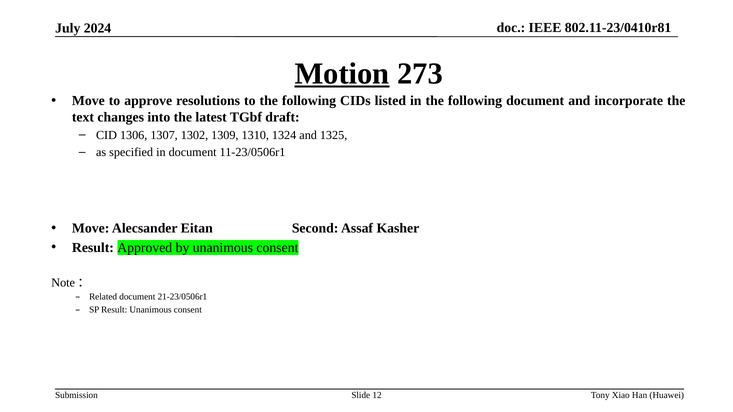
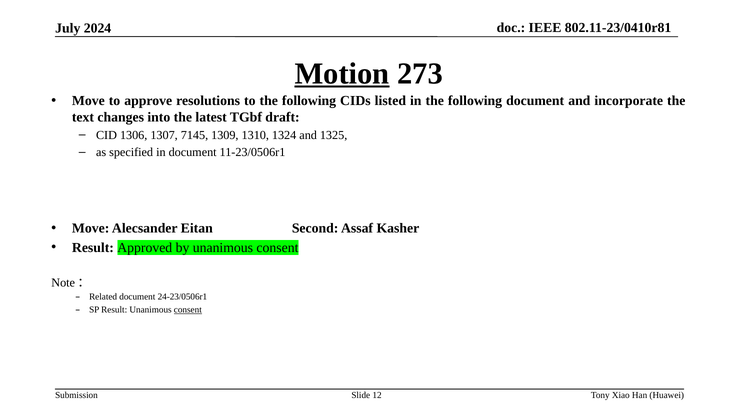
1302: 1302 -> 7145
21-23/0506r1: 21-23/0506r1 -> 24-23/0506r1
consent at (188, 310) underline: none -> present
